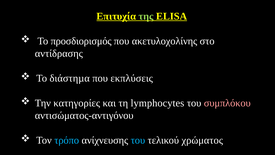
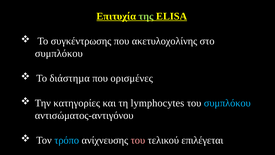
προσδιορισμός: προσδιορισμός -> συγκέντρωσης
αντίδρασης at (59, 53): αντίδρασης -> συμπλόκου
εκπλύσεις: εκπλύσεις -> ορισμένες
συμπλόκου at (227, 103) colour: pink -> light blue
του at (138, 140) colour: light blue -> pink
χρώματος: χρώματος -> επιλέγεται
